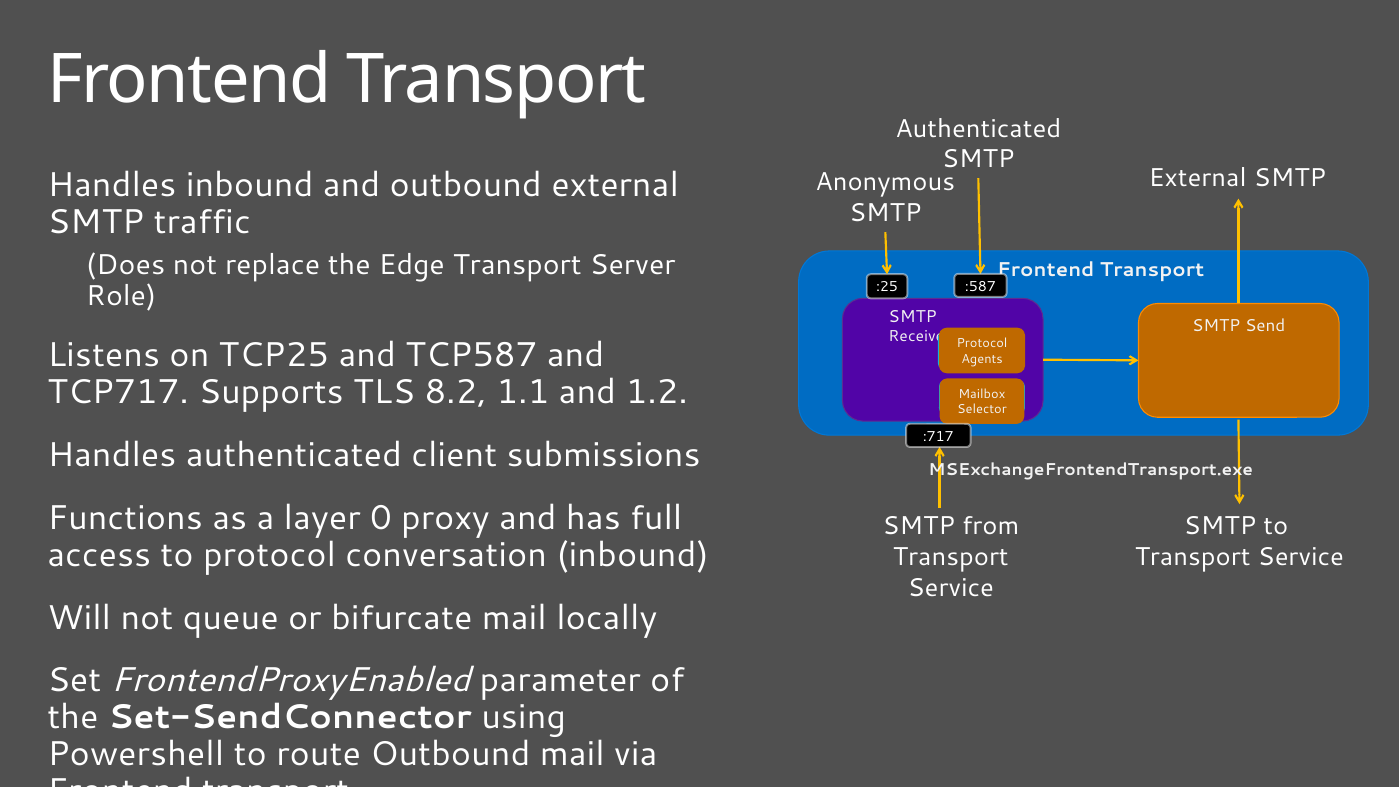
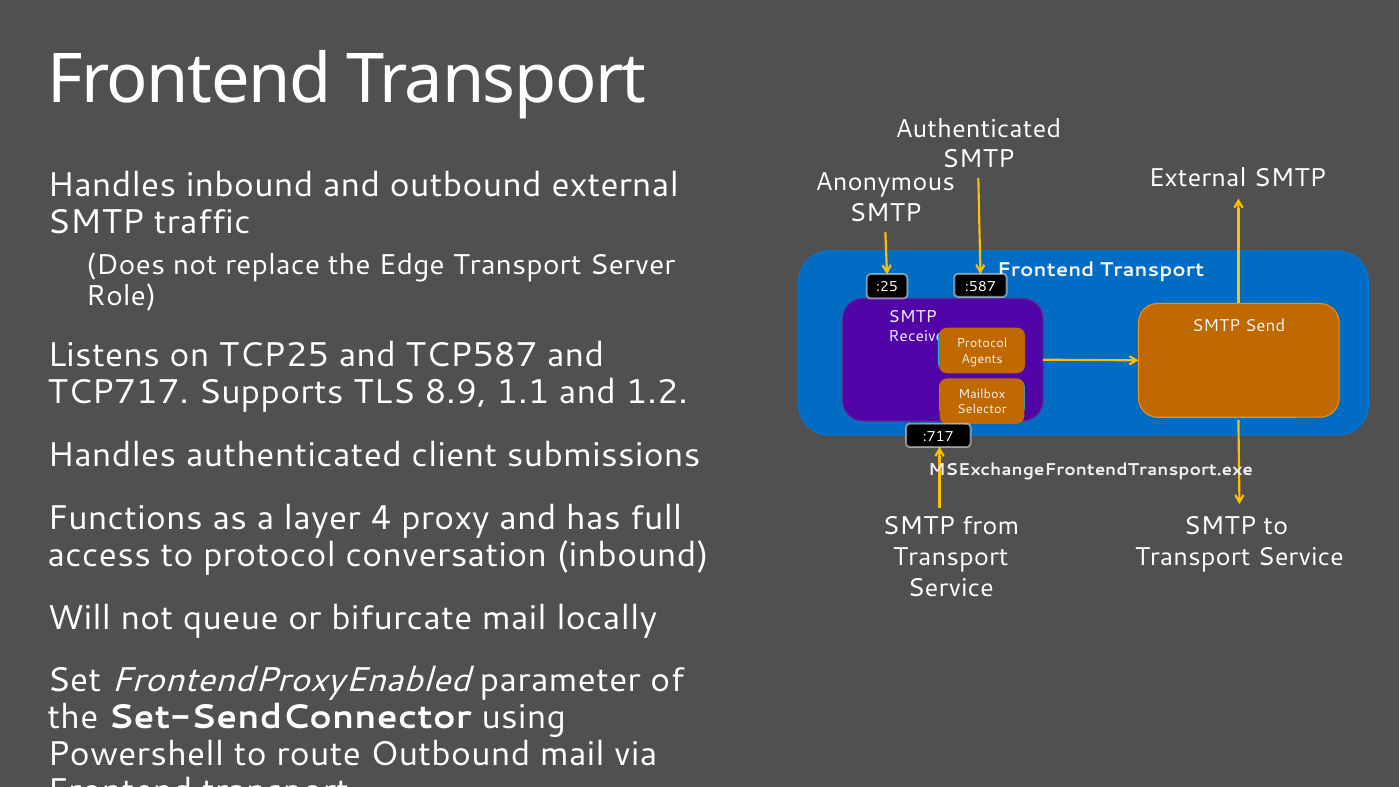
8.2: 8.2 -> 8.9
0: 0 -> 4
